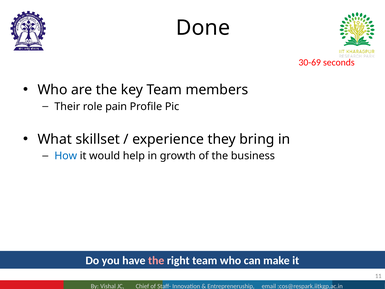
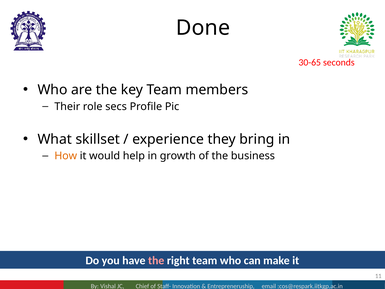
30-69: 30-69 -> 30-65
pain: pain -> secs
How colour: blue -> orange
